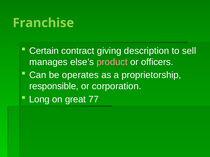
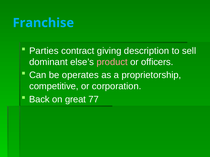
Franchise colour: light green -> light blue
Certain: Certain -> Parties
manages: manages -> dominant
responsible: responsible -> competitive
Long: Long -> Back
